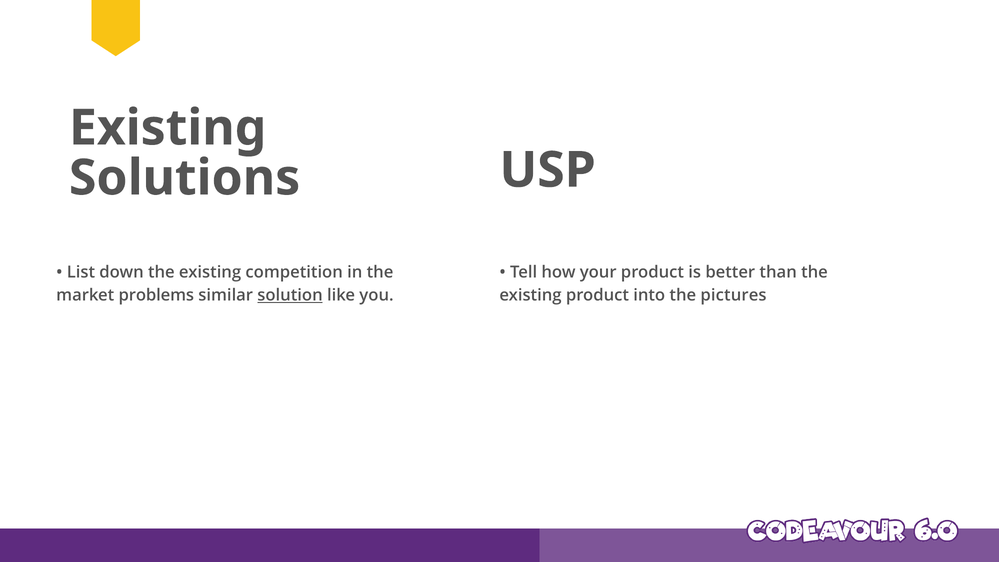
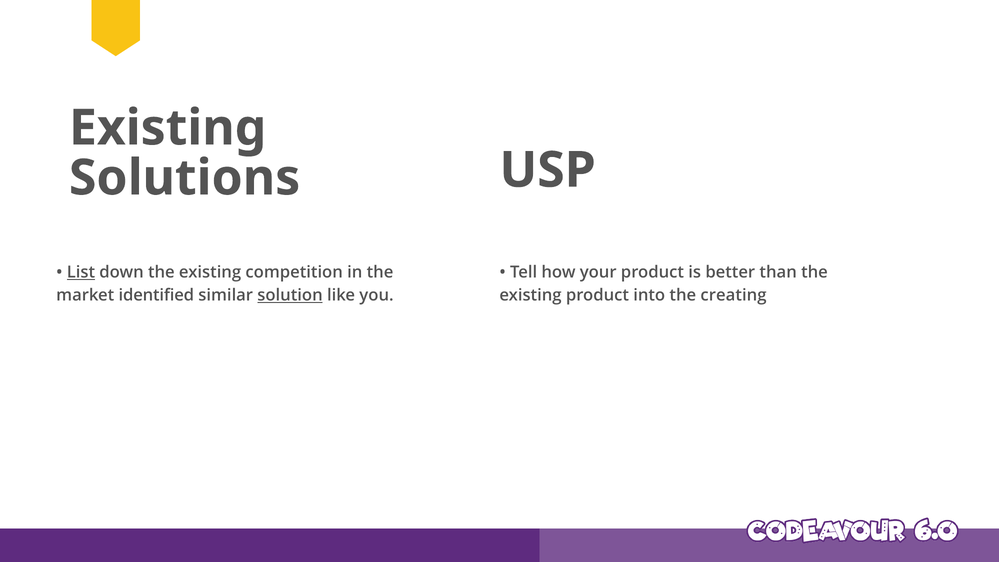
List underline: none -> present
problems: problems -> identified
pictures: pictures -> creating
